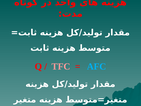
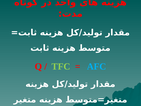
TFC colour: pink -> light green
